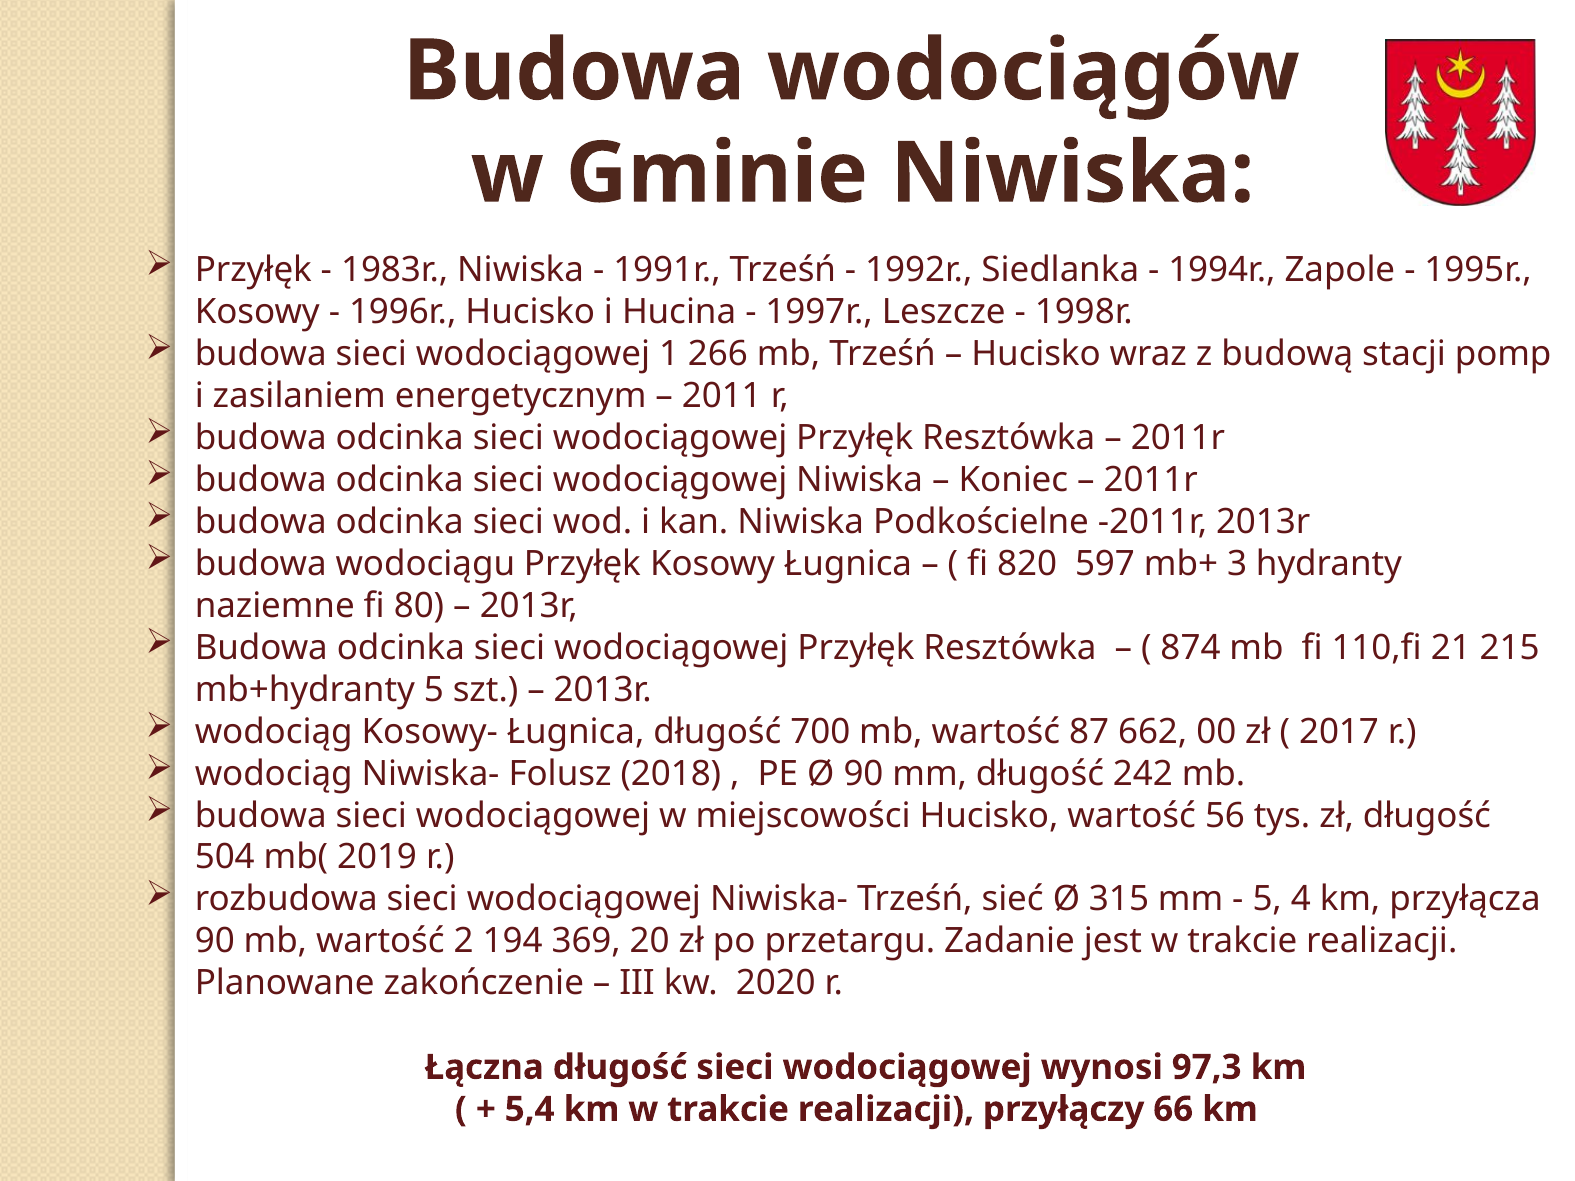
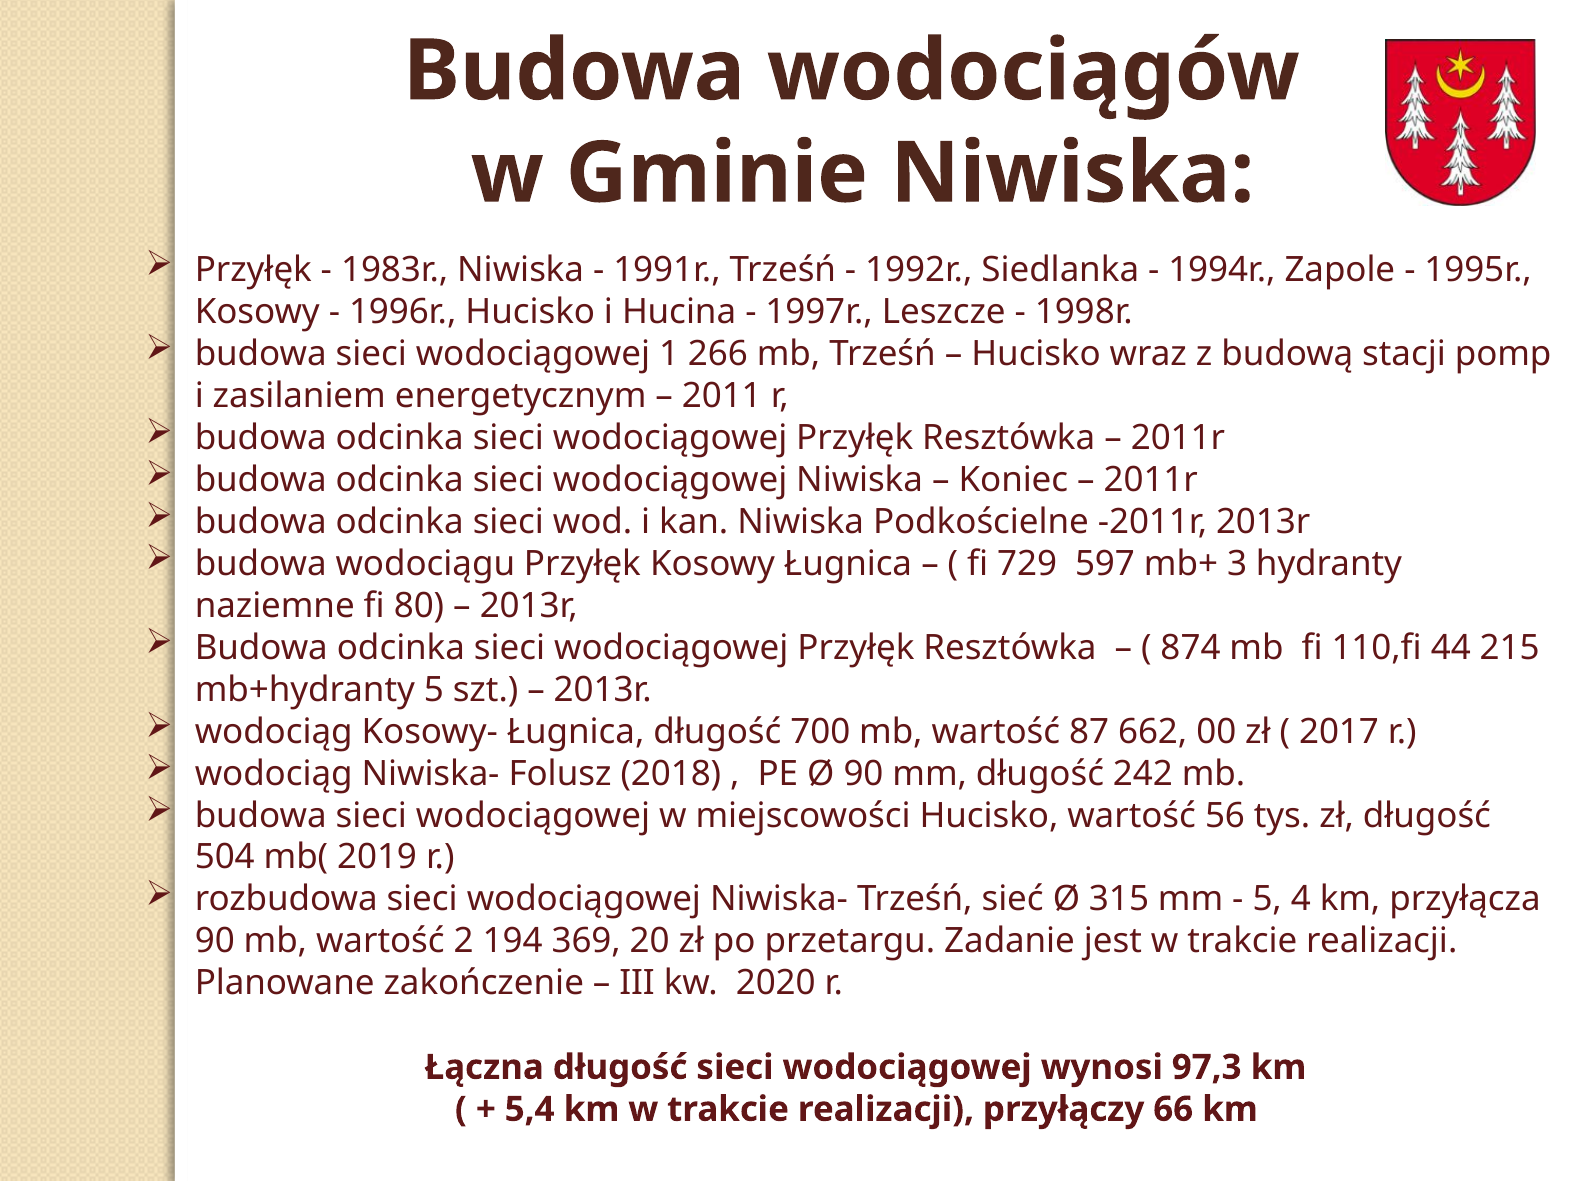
820: 820 -> 729
21: 21 -> 44
